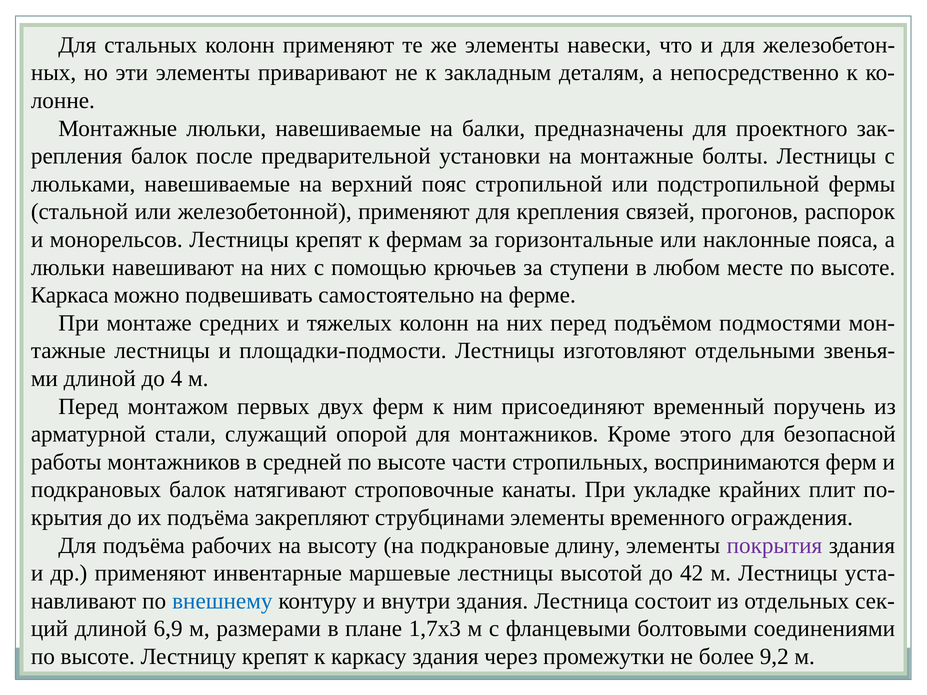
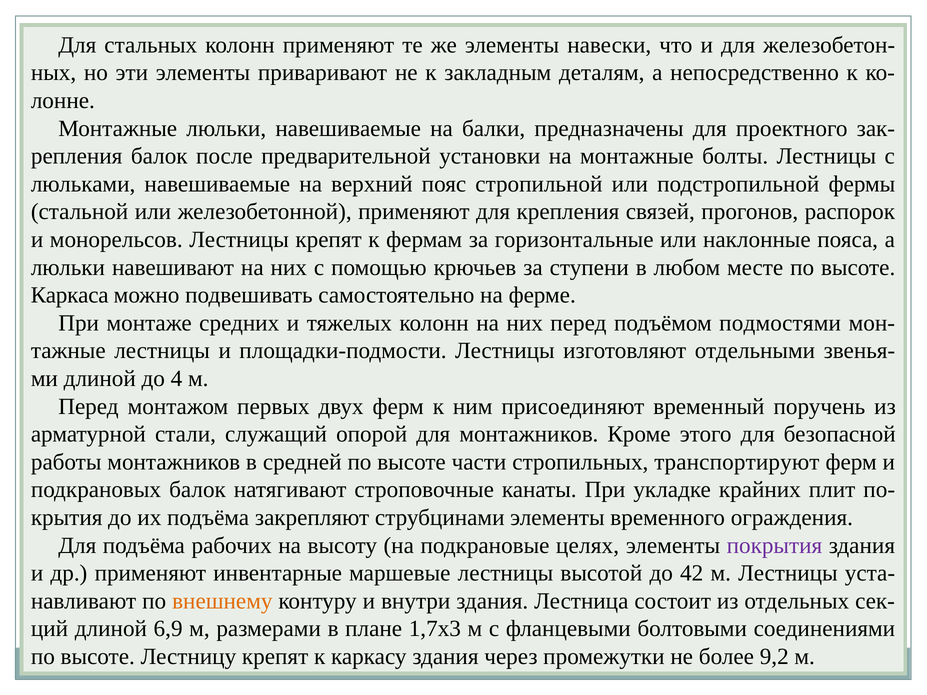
воспринимаются: воспринимаются -> транспортируют
длину: длину -> целях
внешнему colour: blue -> orange
